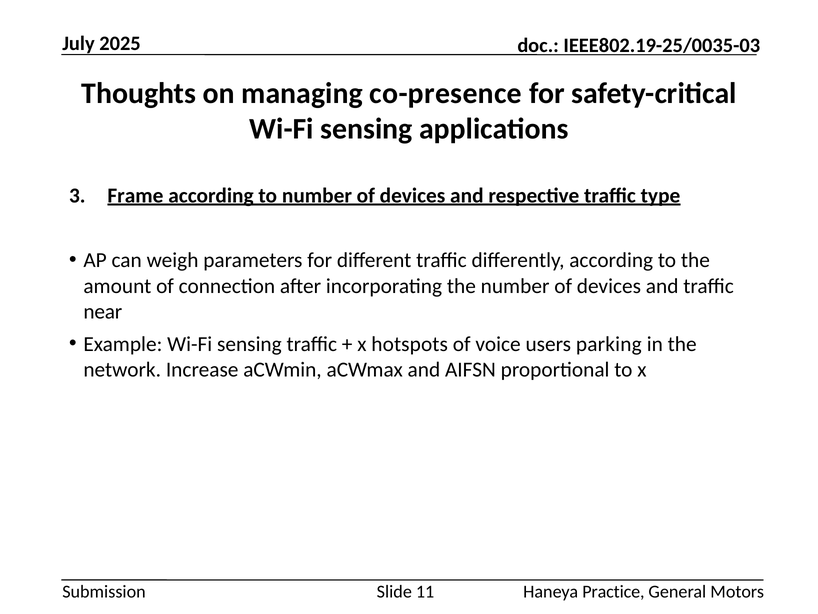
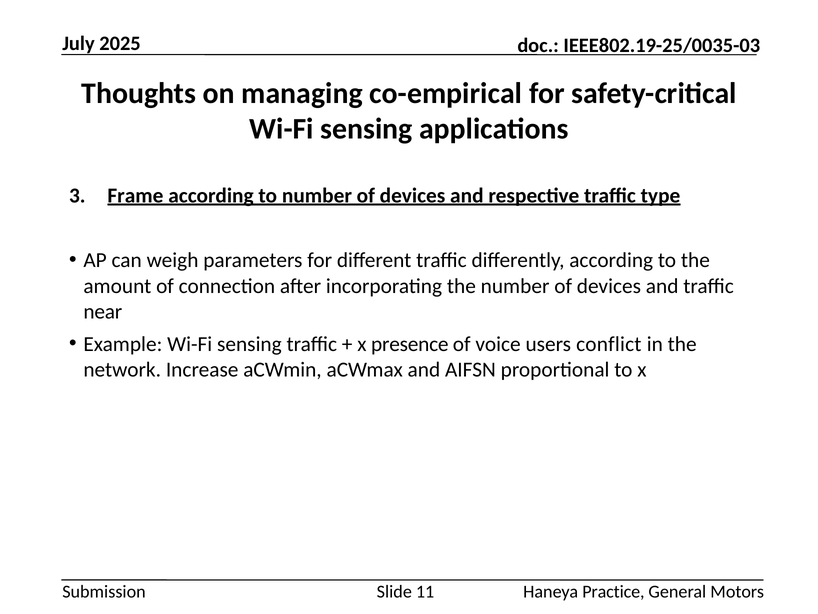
co-presence: co-presence -> co-empirical
hotspots: hotspots -> presence
parking: parking -> conflict
